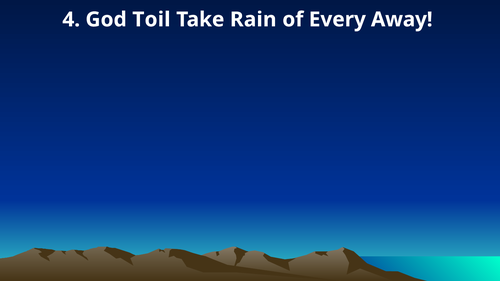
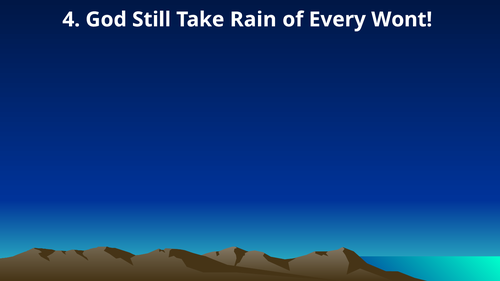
Toil: Toil -> Still
Away: Away -> Wont
